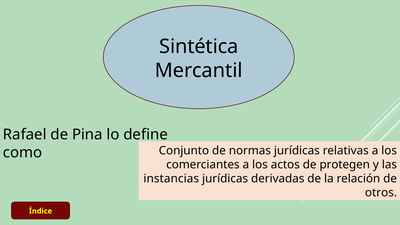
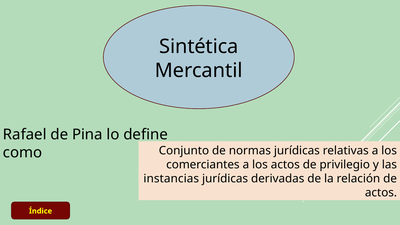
protegen: protegen -> privilegio
otros at (381, 193): otros -> actos
